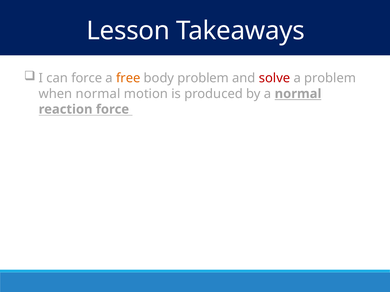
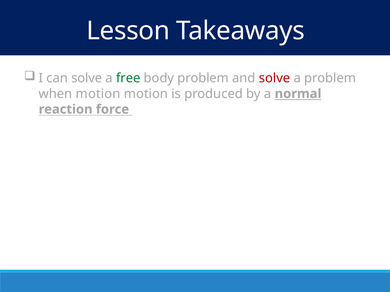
can force: force -> solve
free colour: orange -> green
when normal: normal -> motion
